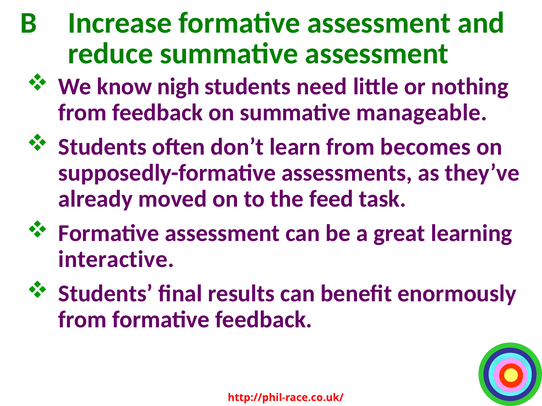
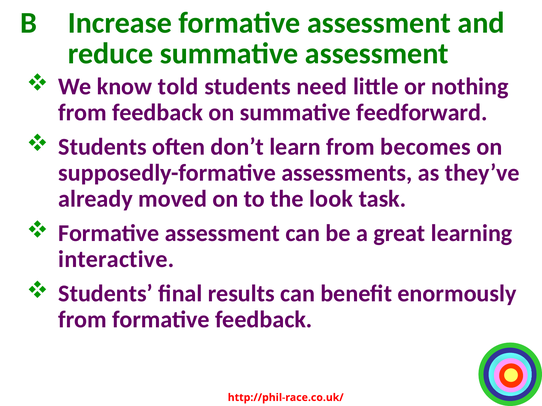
nigh: nigh -> told
manageable: manageable -> feedforward
feed: feed -> look
